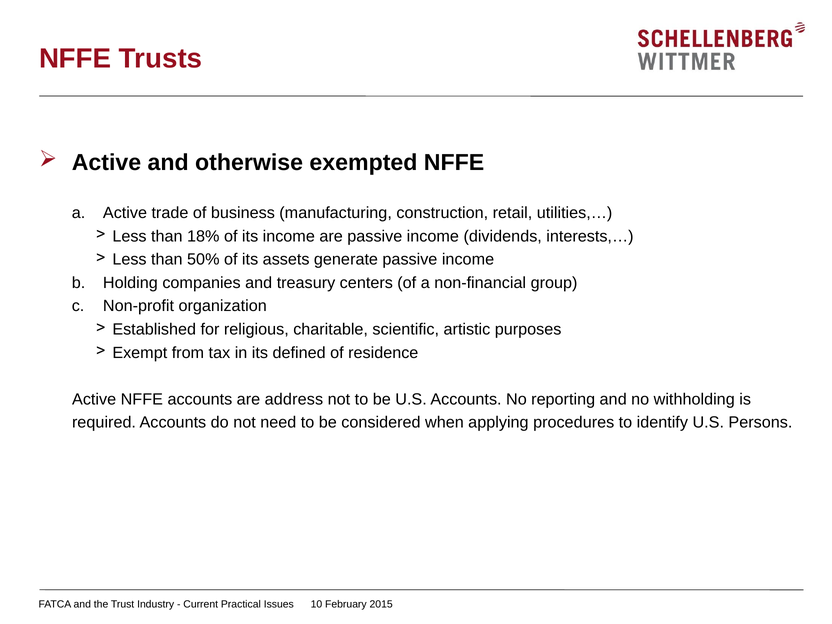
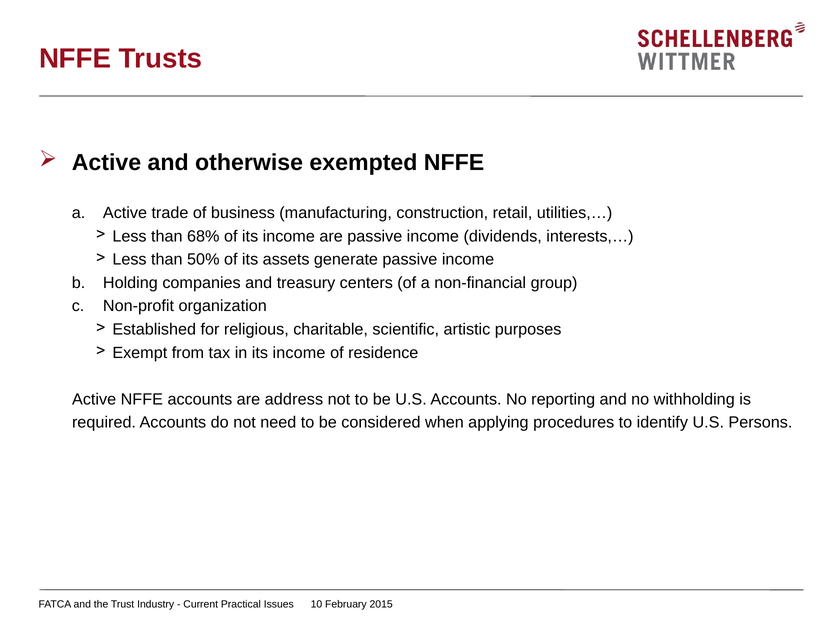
18%: 18% -> 68%
in its defined: defined -> income
